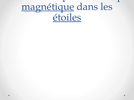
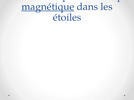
étoiles underline: present -> none
